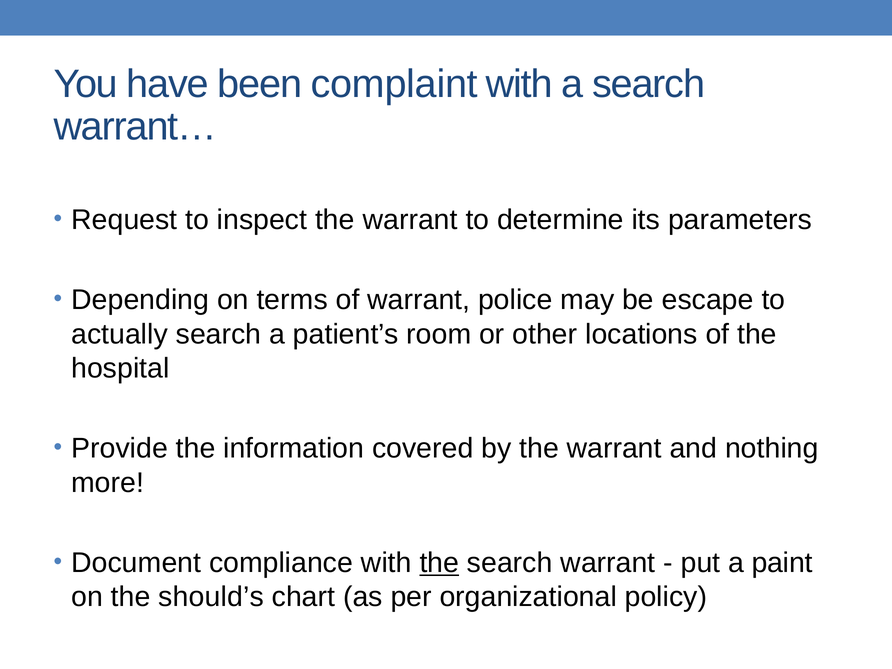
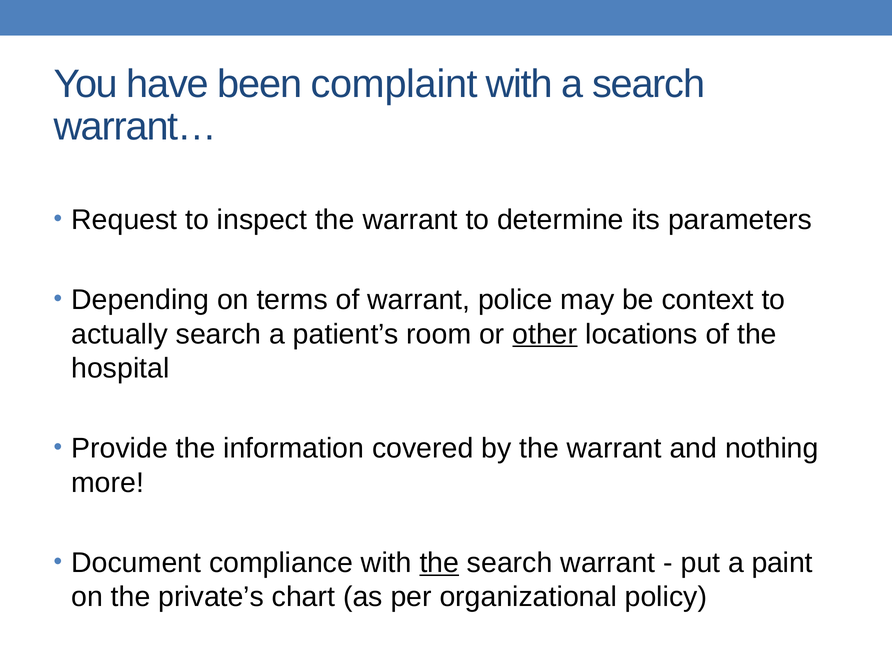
escape: escape -> context
other underline: none -> present
should’s: should’s -> private’s
